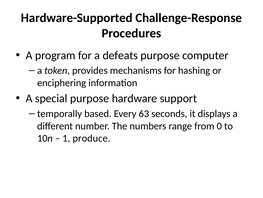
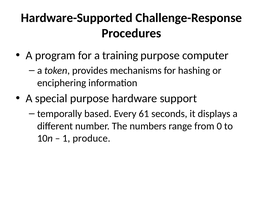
defeats: defeats -> training
63: 63 -> 61
